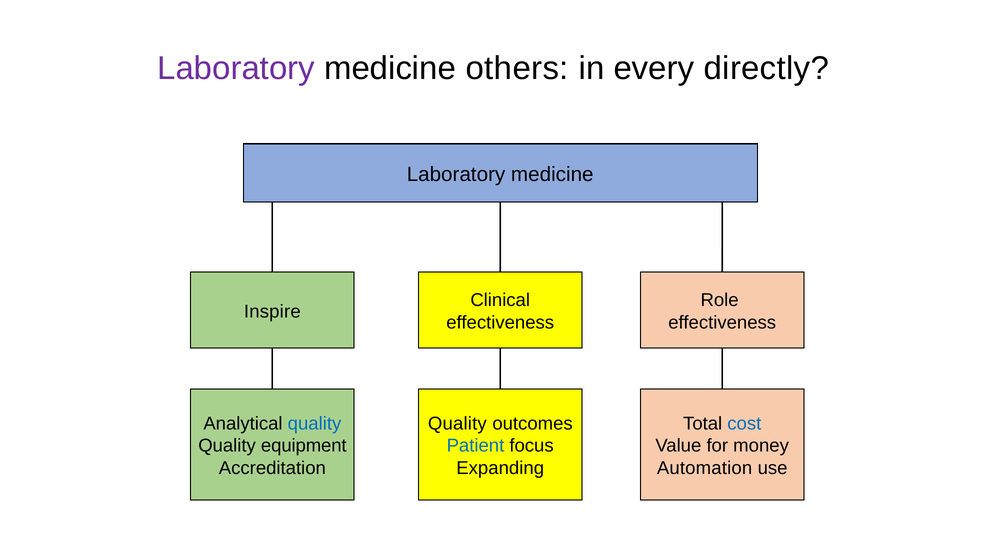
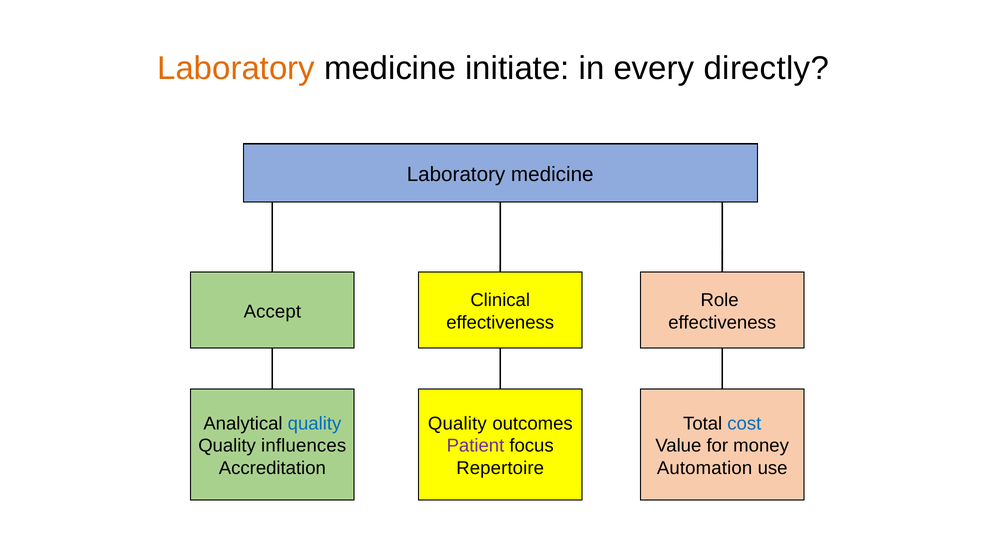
Laboratory at (236, 68) colour: purple -> orange
others: others -> initiate
Inspire: Inspire -> Accept
equipment: equipment -> influences
Patient colour: blue -> purple
Expanding: Expanding -> Repertoire
